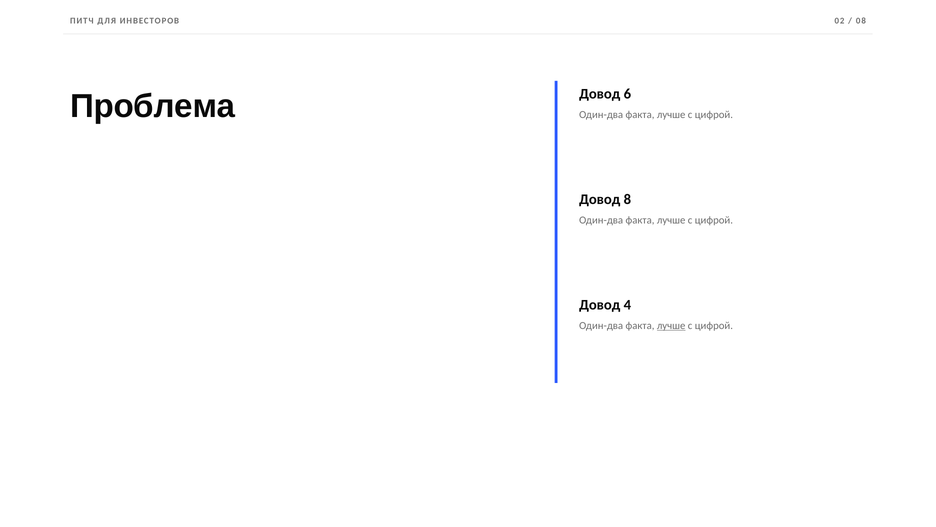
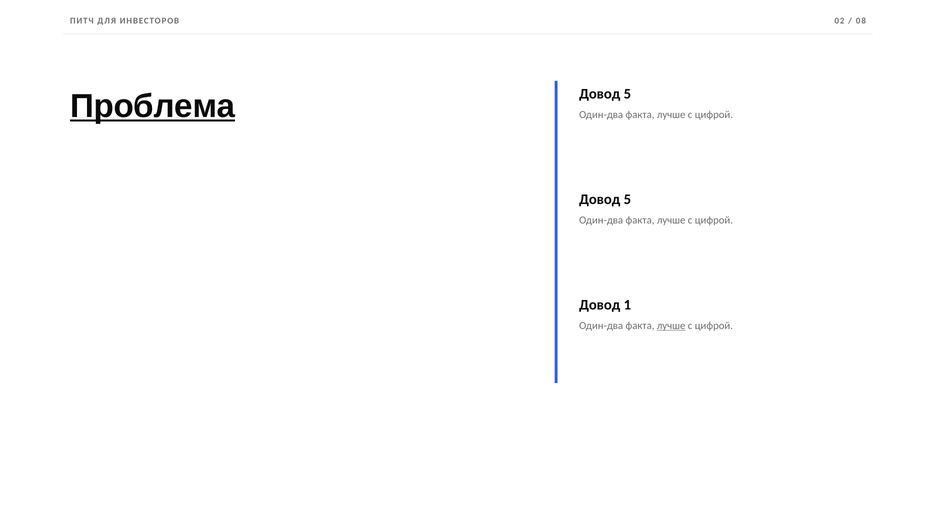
Проблема underline: none -> present
6 at (627, 94): 6 -> 5
8 at (627, 199): 8 -> 5
4: 4 -> 1
